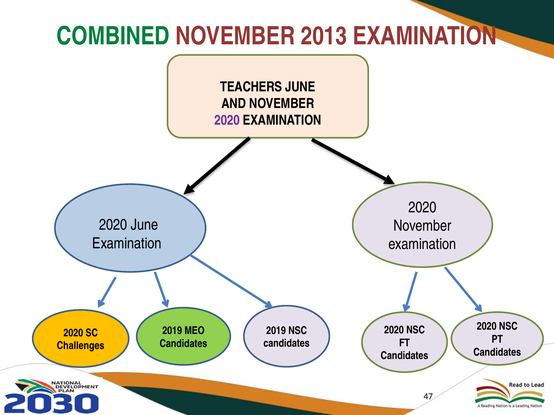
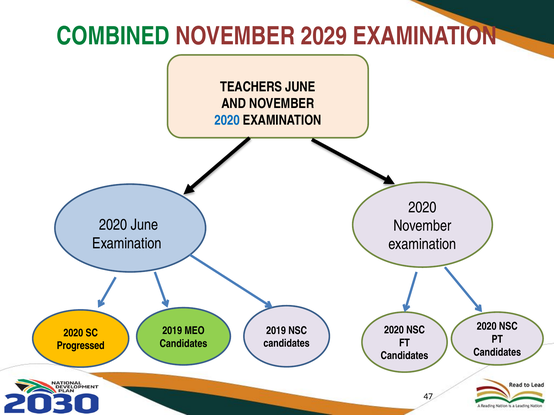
2013: 2013 -> 2029
2020 at (227, 120) colour: purple -> blue
Challenges: Challenges -> Progressed
